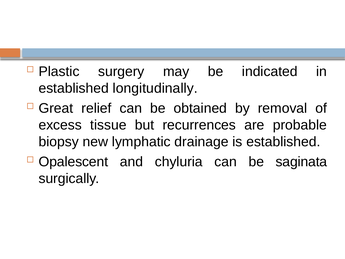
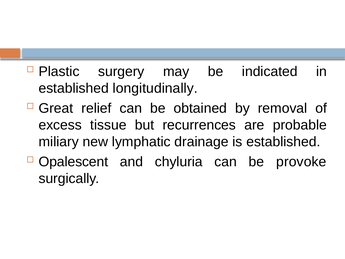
biopsy: biopsy -> miliary
saginata: saginata -> provoke
